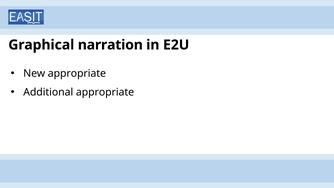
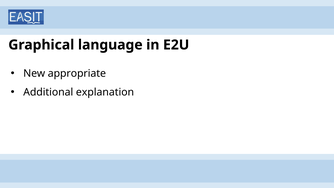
narration: narration -> language
Additional appropriate: appropriate -> explanation
